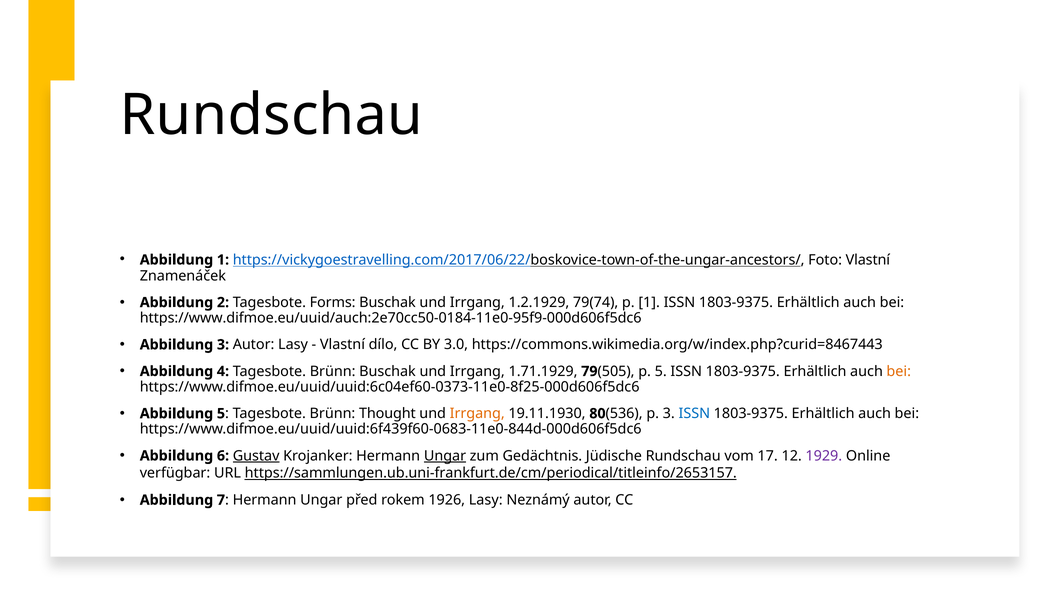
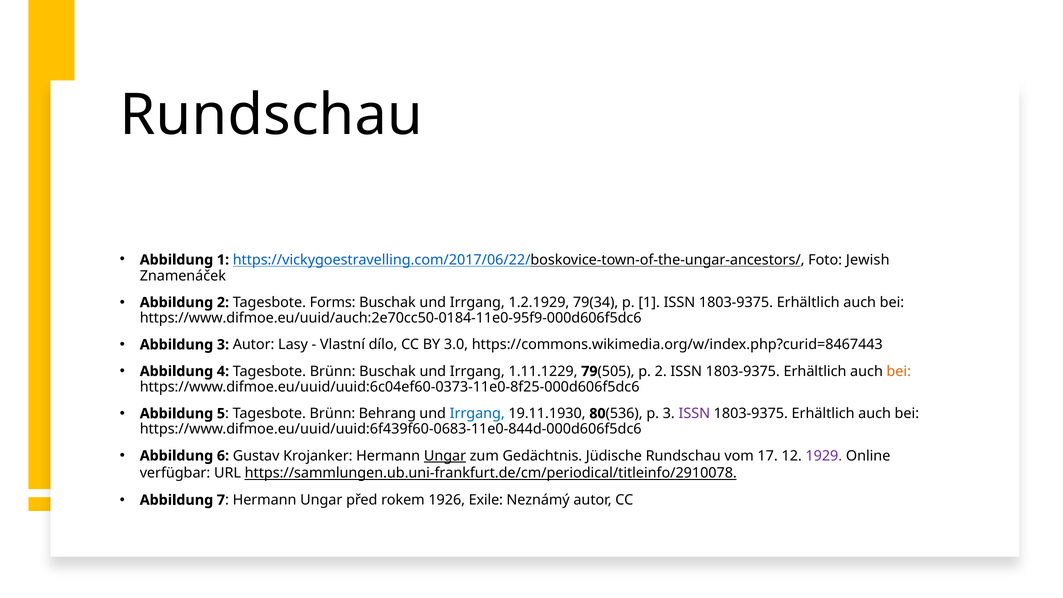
Foto Vlastní: Vlastní -> Jewish
79(74: 79(74 -> 79(34
1.71.1929: 1.71.1929 -> 1.11.1229
p 5: 5 -> 2
Thought: Thought -> Behrang
Irrgang at (477, 414) colour: orange -> blue
ISSN at (694, 414) colour: blue -> purple
Gustav underline: present -> none
https://sammlungen.ub.uni-frankfurt.de/cm/periodical/titleinfo/2653157: https://sammlungen.ub.uni-frankfurt.de/cm/periodical/titleinfo/2653157 -> https://sammlungen.ub.uni-frankfurt.de/cm/periodical/titleinfo/2910078
1926 Lasy: Lasy -> Exile
